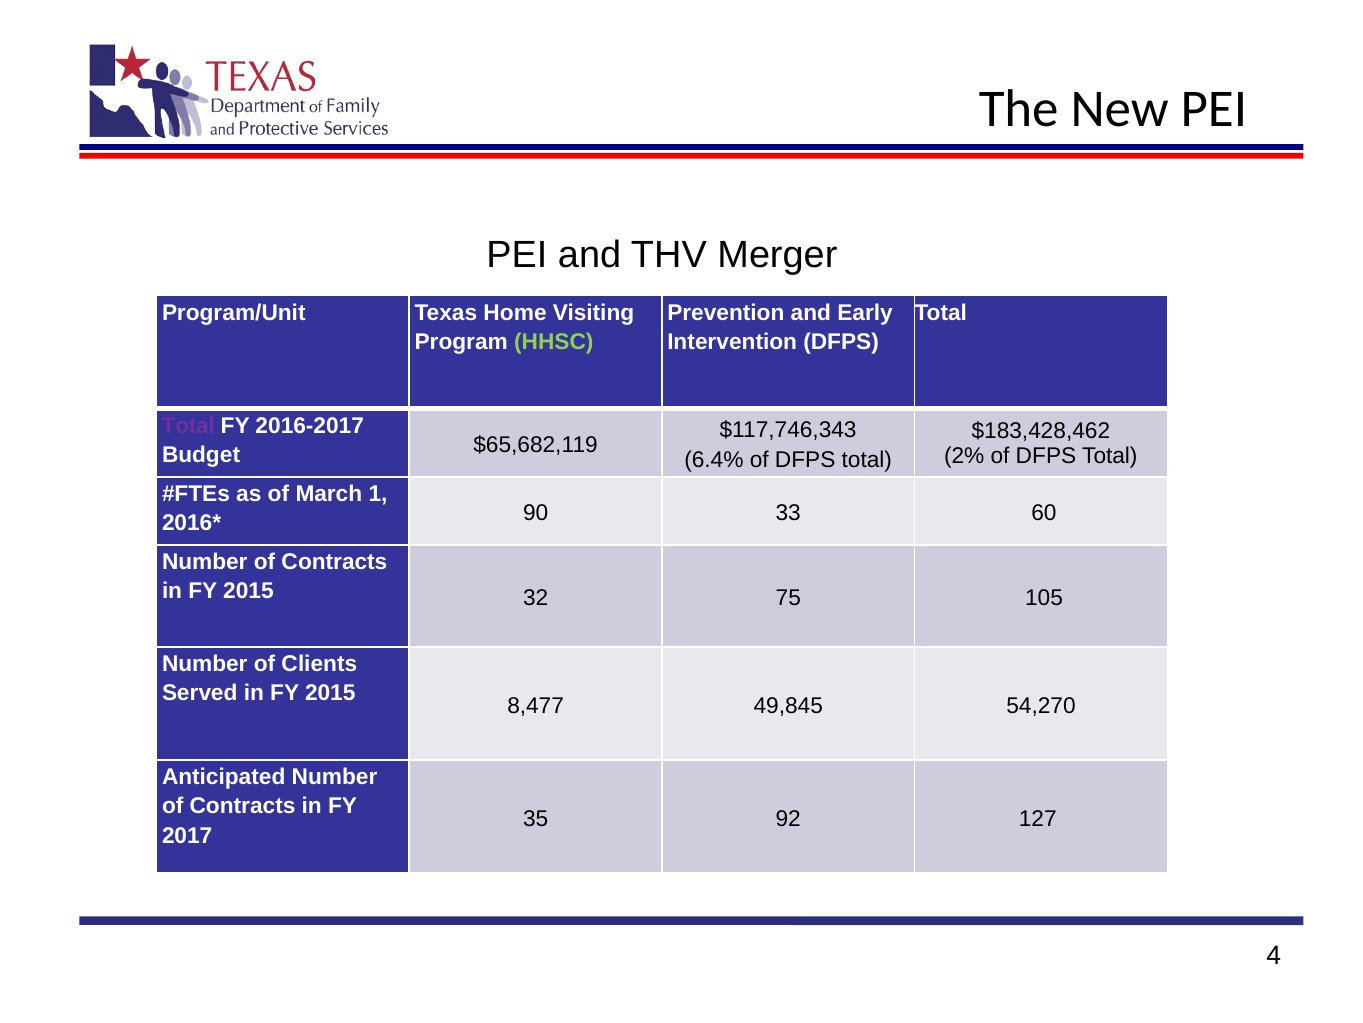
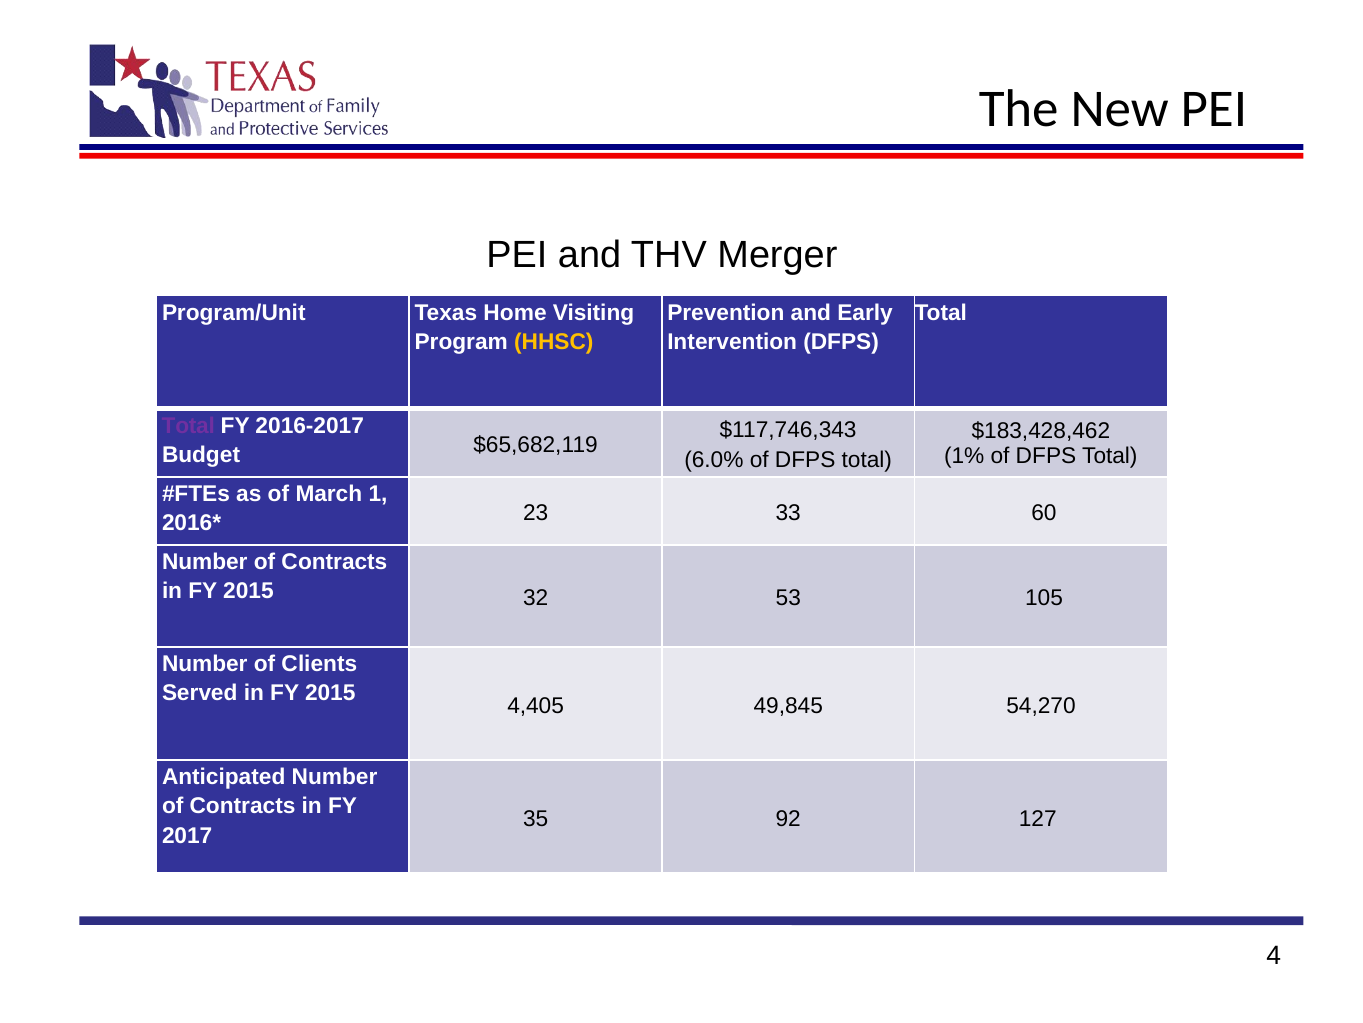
HHSC colour: light green -> yellow
2%: 2% -> 1%
6.4%: 6.4% -> 6.0%
90: 90 -> 23
75: 75 -> 53
8,477: 8,477 -> 4,405
